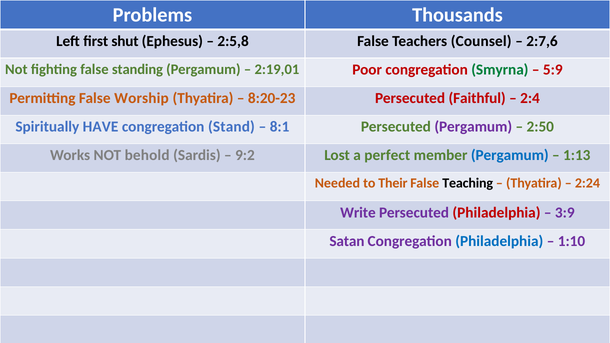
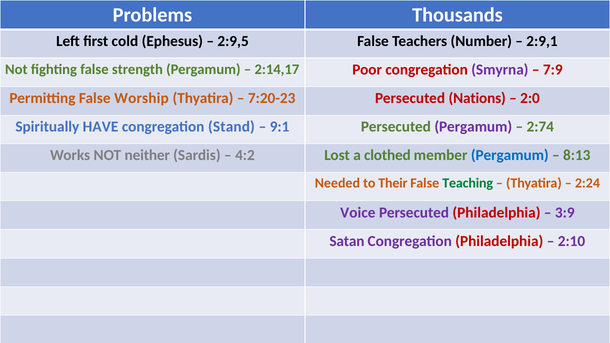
shut: shut -> cold
2:5,8: 2:5,8 -> 2:9,5
Counsel: Counsel -> Number
2:7,6: 2:7,6 -> 2:9,1
standing: standing -> strength
2:19,01: 2:19,01 -> 2:14,17
Smyrna colour: green -> purple
5:9: 5:9 -> 7:9
8:20-23: 8:20-23 -> 7:20-23
Faithful: Faithful -> Nations
2:4: 2:4 -> 2:0
8:1: 8:1 -> 9:1
2:50: 2:50 -> 2:74
behold: behold -> neither
9:2: 9:2 -> 4:2
perfect: perfect -> clothed
1:13: 1:13 -> 8:13
Teaching colour: black -> green
Write: Write -> Voice
Philadelphia at (499, 241) colour: blue -> red
1:10: 1:10 -> 2:10
